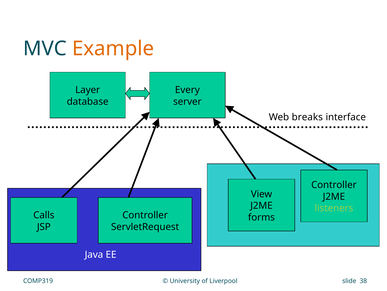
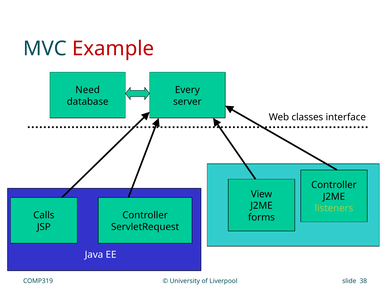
Example colour: orange -> red
Layer: Layer -> Need
breaks: breaks -> classes
